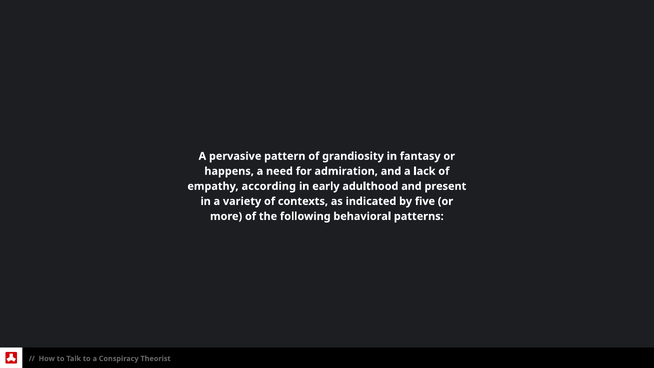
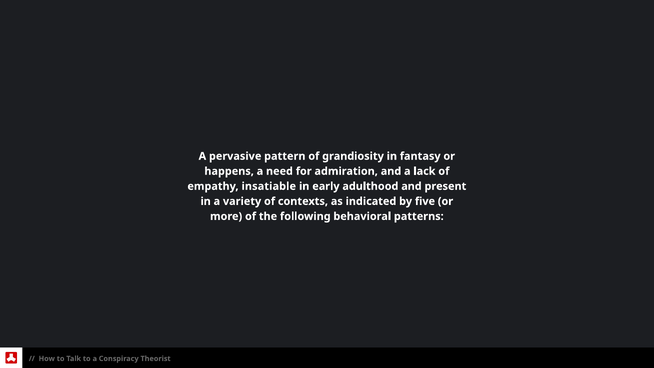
according: according -> insatiable
